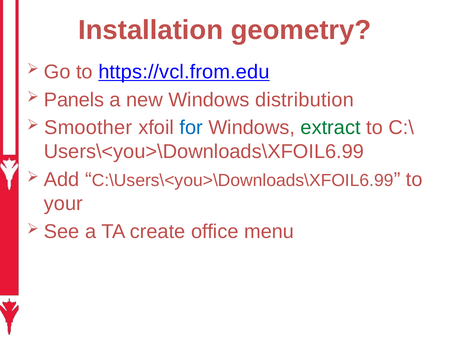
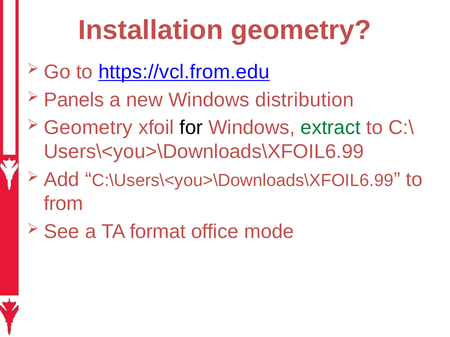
Smoother at (88, 128): Smoother -> Geometry
for colour: blue -> black
your: your -> from
create: create -> format
menu: menu -> mode
